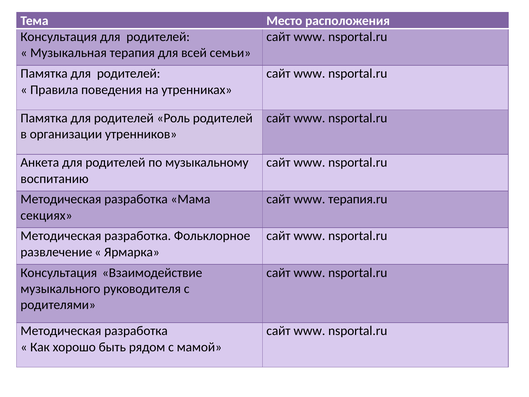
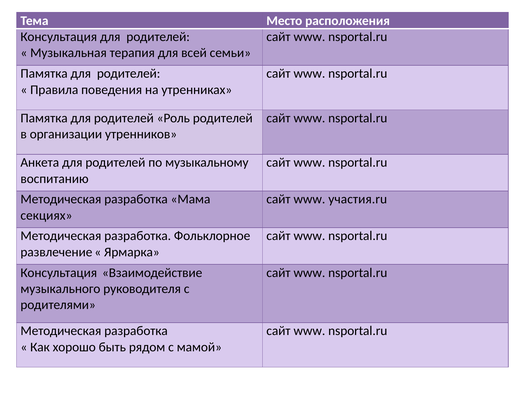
терапия.ru: терапия.ru -> участия.ru
